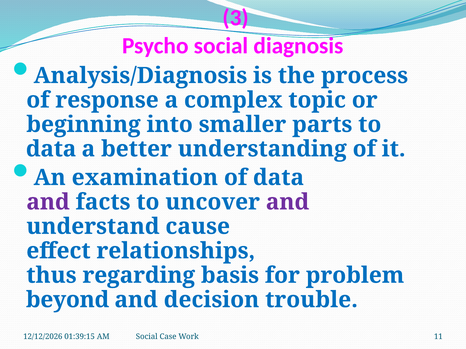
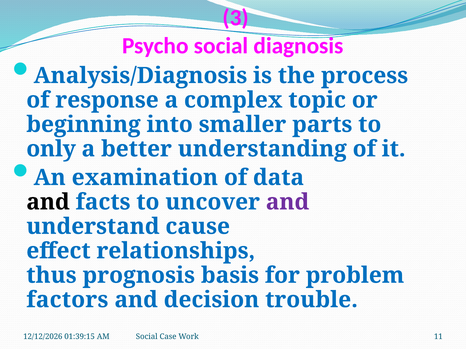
data at (51, 149): data -> only
and at (48, 202) colour: purple -> black
regarding: regarding -> prognosis
beyond: beyond -> factors
